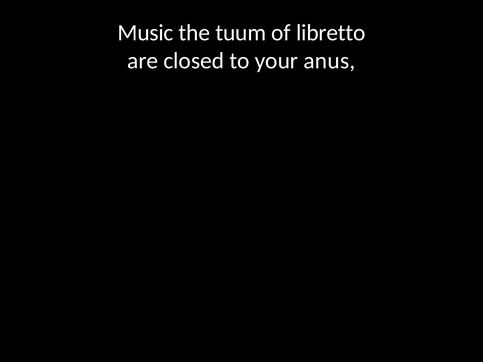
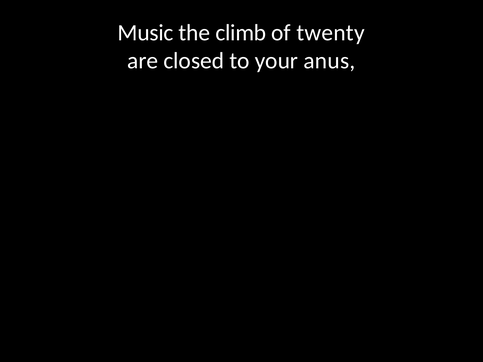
tuum: tuum -> climb
libretto: libretto -> twenty
